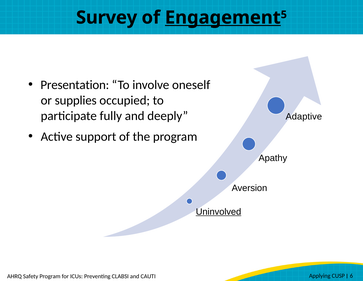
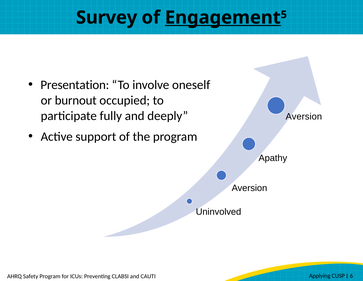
supplies: supplies -> burnout
Adaptive at (304, 116): Adaptive -> Aversion
Uninvolved underline: present -> none
